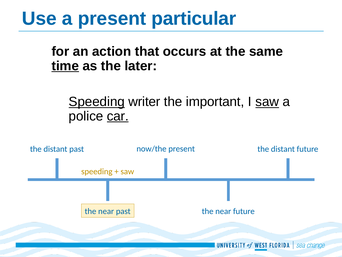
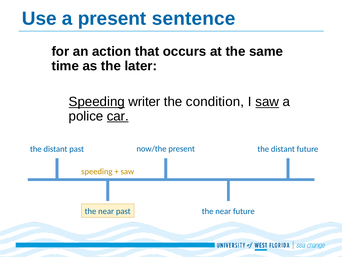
particular: particular -> sentence
time underline: present -> none
important: important -> condition
